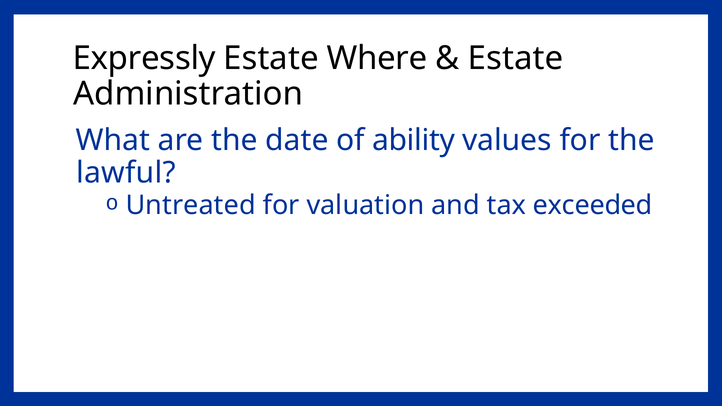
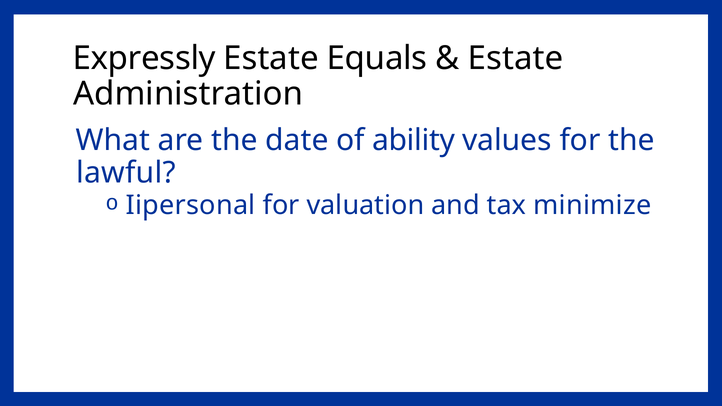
Where: Where -> Equals
Untreated: Untreated -> Iipersonal
exceeded: exceeded -> minimize
